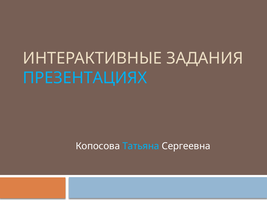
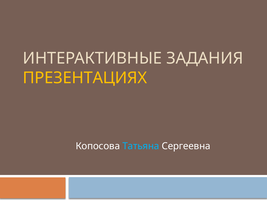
ПРЕЗЕНТАЦИЯХ colour: light blue -> yellow
